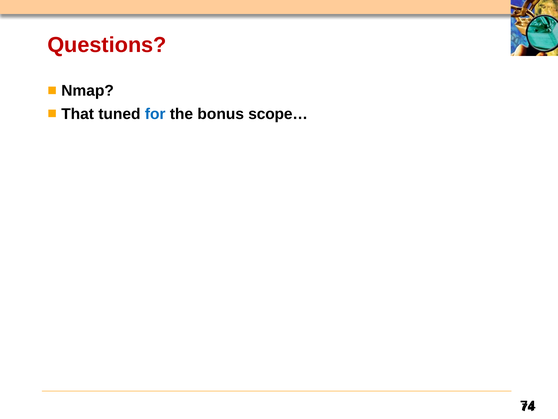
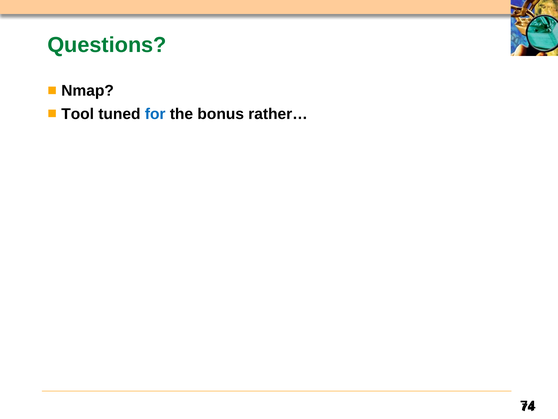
Questions colour: red -> green
That: That -> Tool
scope…: scope… -> rather…
